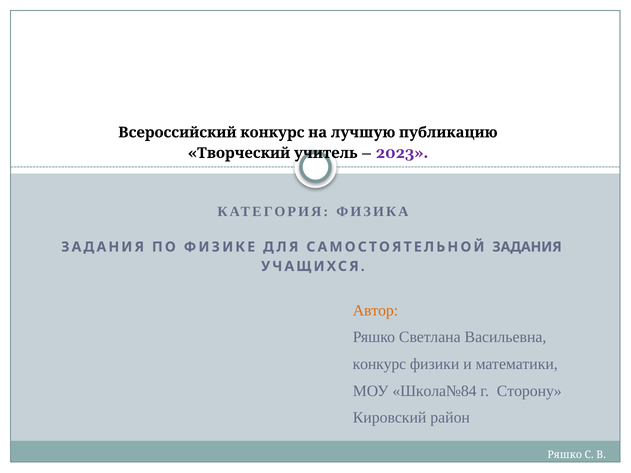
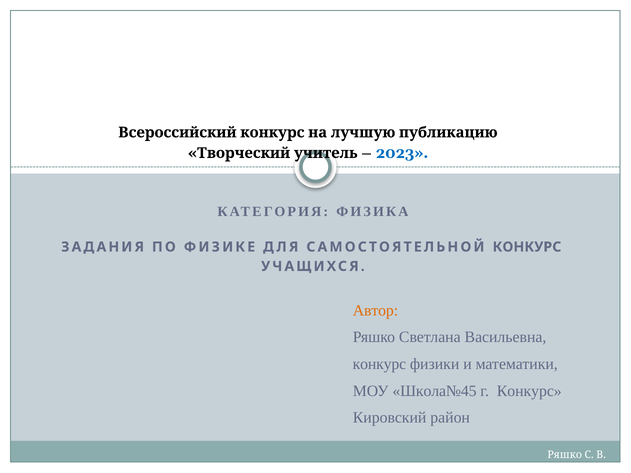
2023 colour: purple -> blue
САМОСТОЯТЕЛЬНОЙ ЗАДАНИЯ: ЗАДАНИЯ -> КОНКУРС
Школа№84: Школа№84 -> Школа№45
г Сторону: Сторону -> Конкурс
